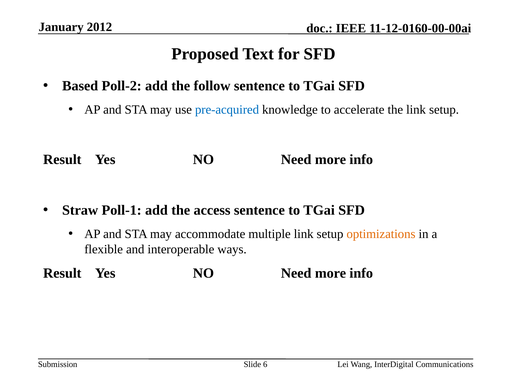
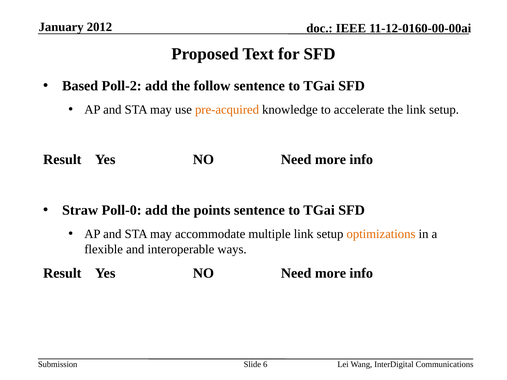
pre-acquired colour: blue -> orange
Poll-1: Poll-1 -> Poll-0
access: access -> points
